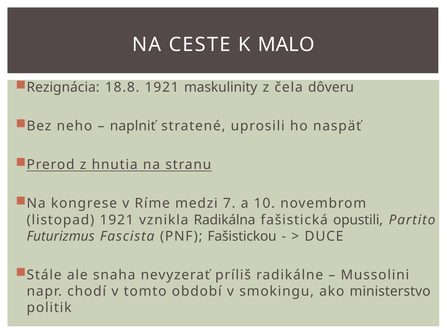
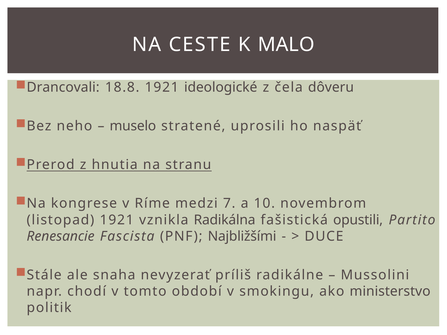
Rezignácia: Rezignácia -> Drancovali
maskulinity: maskulinity -> ideologické
naplniť: naplniť -> muselo
Futurizmus: Futurizmus -> Renesancie
Fašistickou: Fašistickou -> Najbližšími
